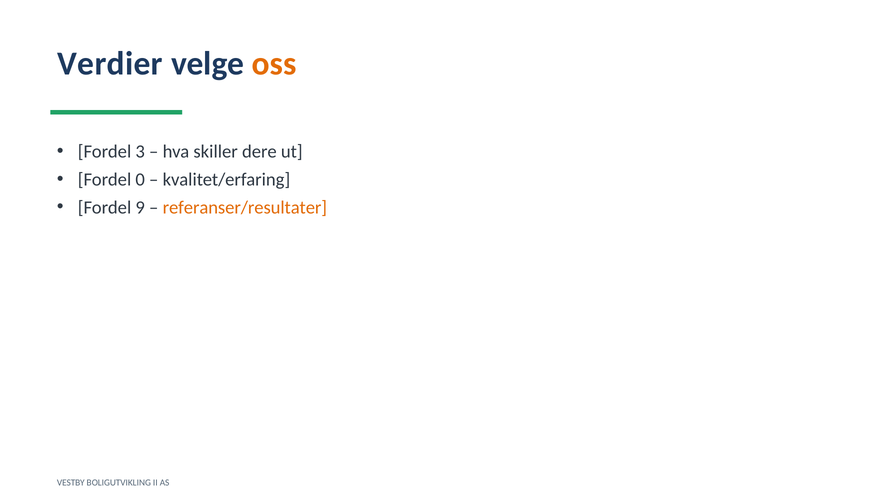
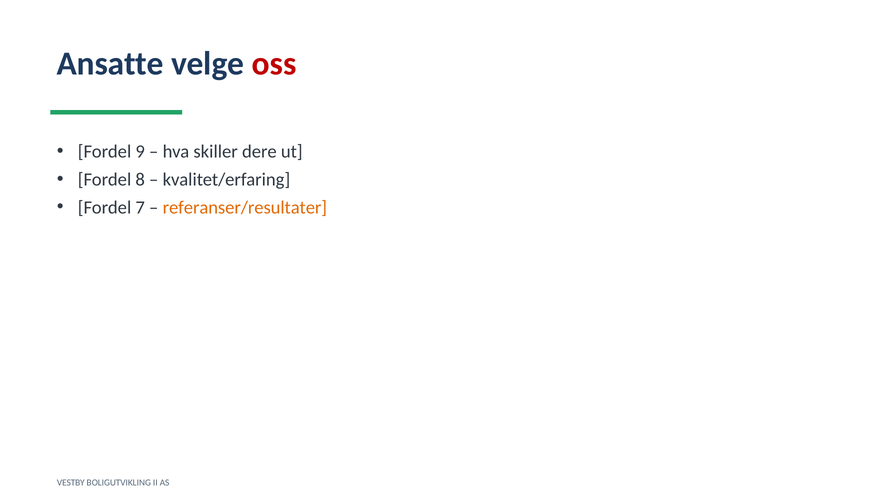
Verdier: Verdier -> Ansatte
oss colour: orange -> red
3: 3 -> 9
0: 0 -> 8
9: 9 -> 7
